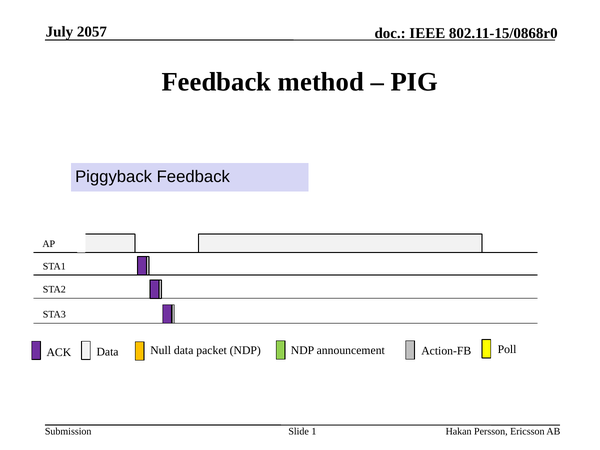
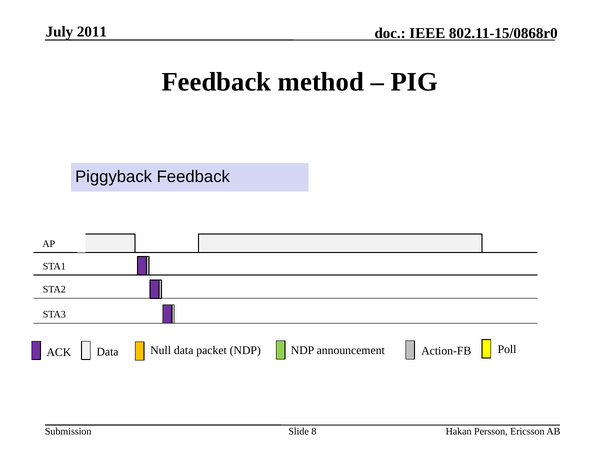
2057: 2057 -> 2011
1: 1 -> 8
